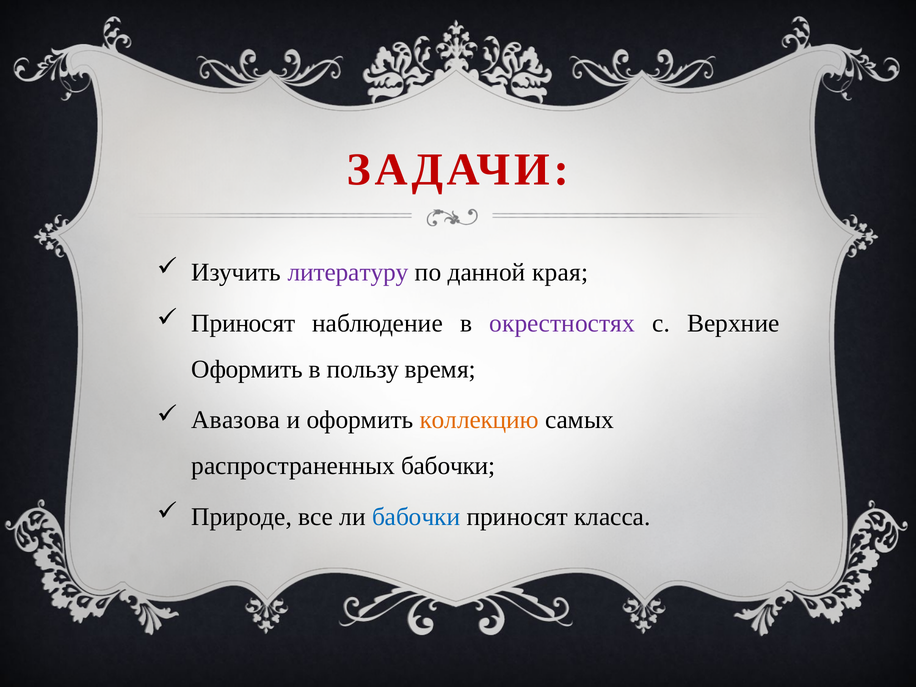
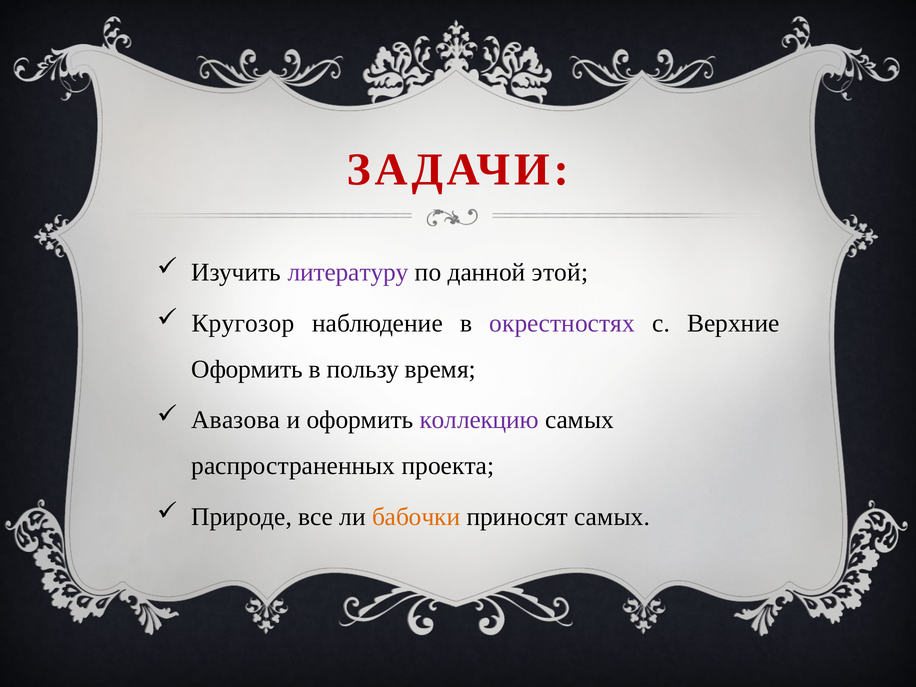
края: края -> этой
Приносят at (243, 323): Приносят -> Кругозор
коллекцию colour: orange -> purple
распространенных бабочки: бабочки -> проекта
бабочки at (416, 517) colour: blue -> orange
приносят класса: класса -> самых
